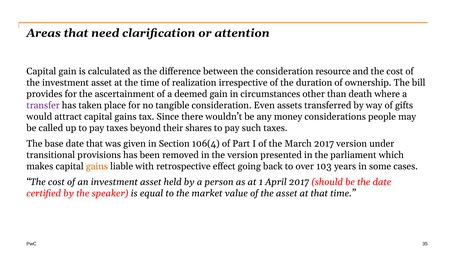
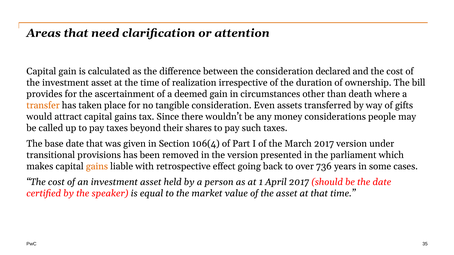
resource: resource -> declared
transfer colour: purple -> orange
103: 103 -> 736
